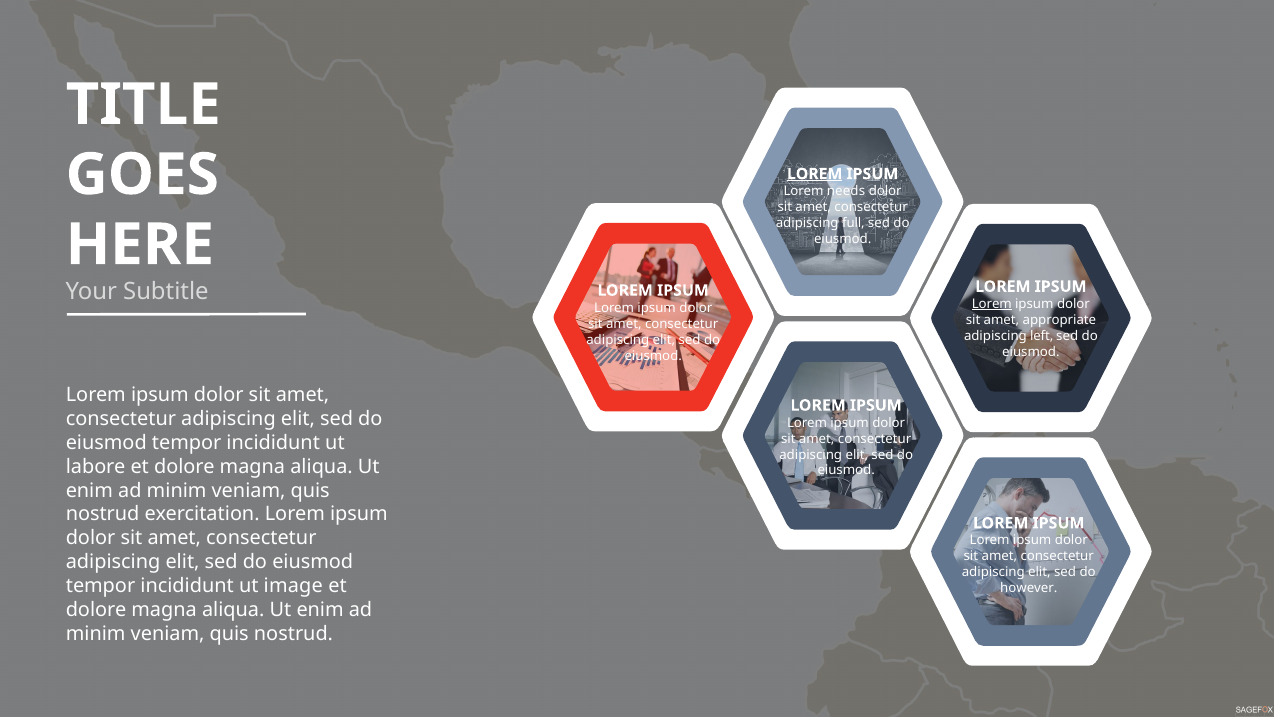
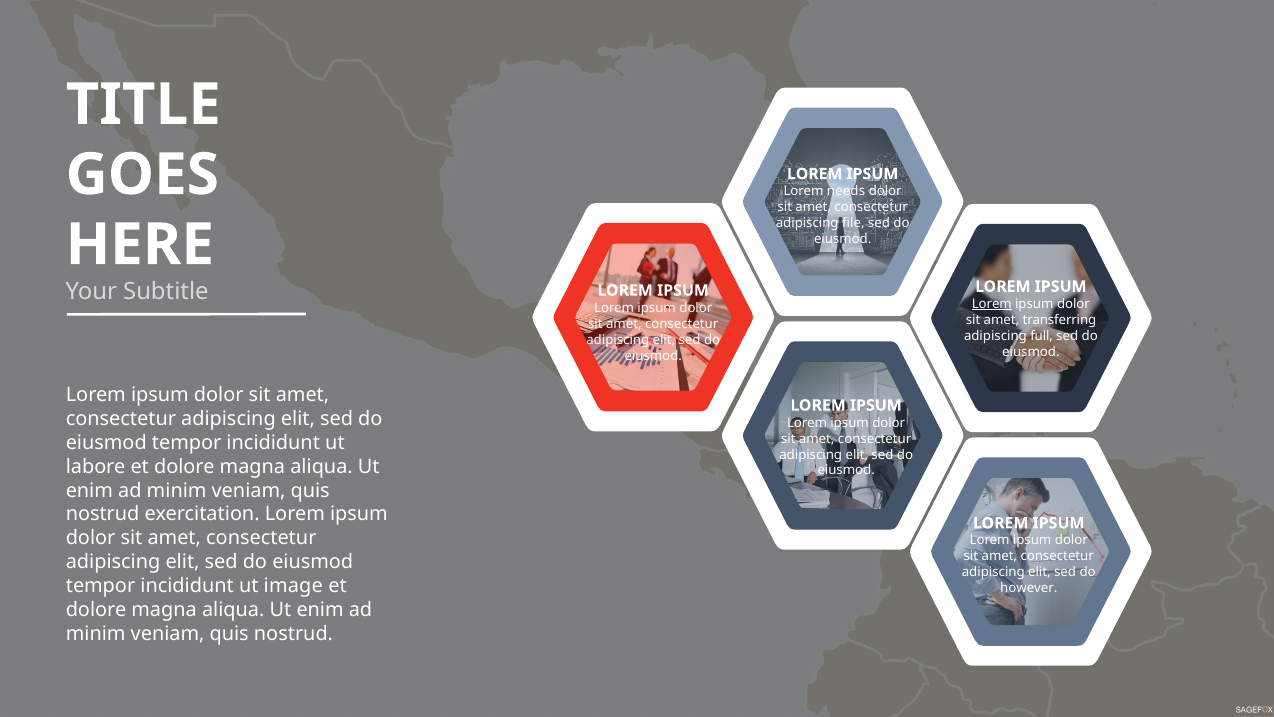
LOREM at (815, 174) underline: present -> none
full: full -> file
appropriate: appropriate -> transferring
left: left -> full
